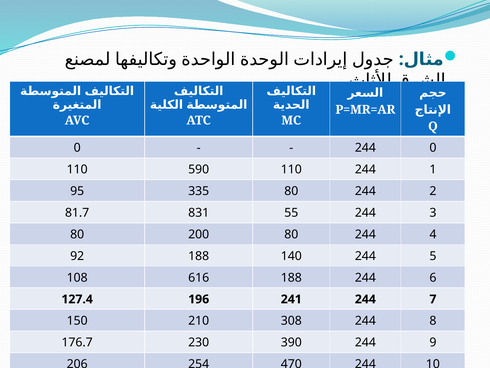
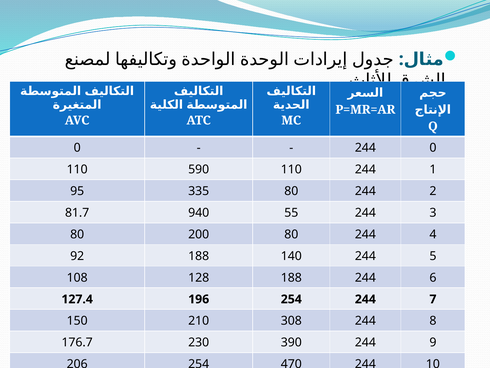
831: 831 -> 940
616: 616 -> 128
196 241: 241 -> 254
